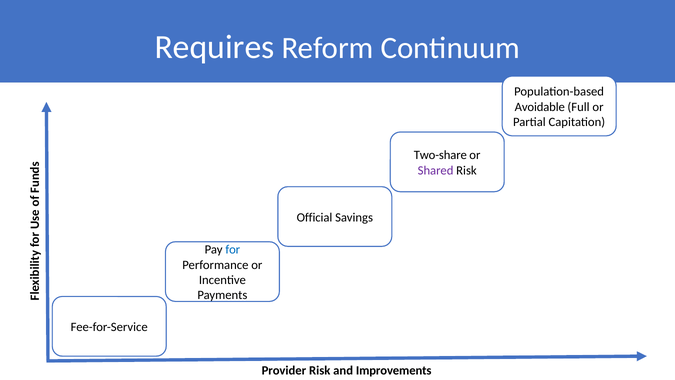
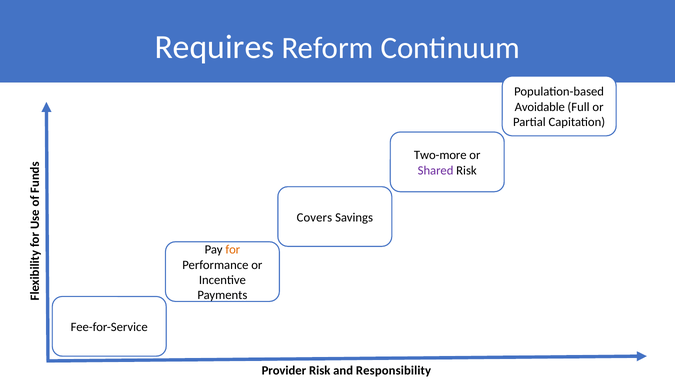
Two-share: Two-share -> Two-more
Official: Official -> Covers
for colour: blue -> orange
Improvements: Improvements -> Responsibility
